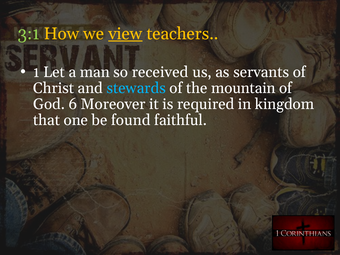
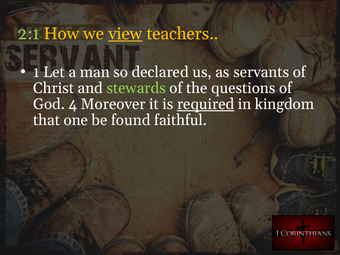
3:1: 3:1 -> 2:1
received: received -> declared
stewards colour: light blue -> light green
mountain: mountain -> questions
6: 6 -> 4
required underline: none -> present
